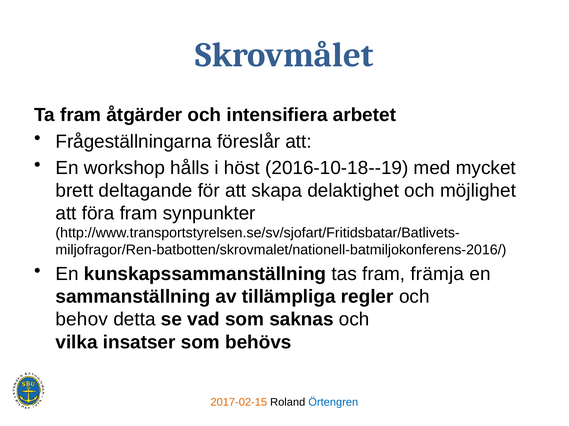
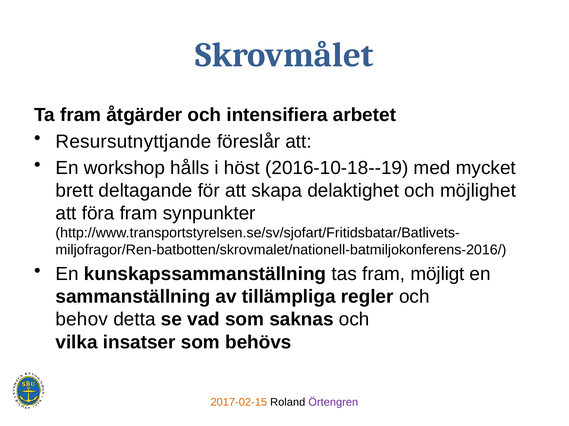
Frågeställningarna: Frågeställningarna -> Resursutnyttjande
främja: främja -> möjligt
Örtengren colour: blue -> purple
